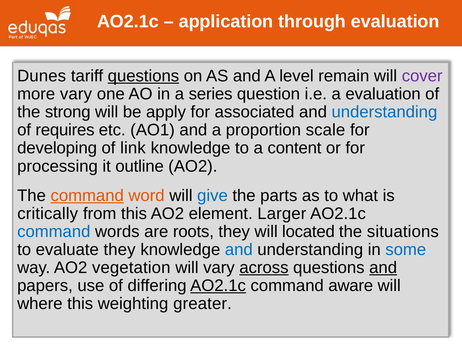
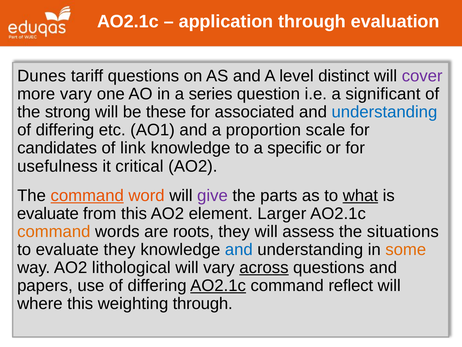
questions at (143, 76) underline: present -> none
remain: remain -> distinct
a evaluation: evaluation -> significant
apply: apply -> these
requires at (65, 130): requires -> differing
developing: developing -> candidates
content: content -> specific
processing: processing -> usefulness
outline: outline -> critical
give colour: blue -> purple
what underline: none -> present
critically at (48, 213): critically -> evaluate
command at (54, 231) colour: blue -> orange
located: located -> assess
some colour: blue -> orange
vegetation: vegetation -> lithological
and at (383, 267) underline: present -> none
aware: aware -> reflect
weighting greater: greater -> through
